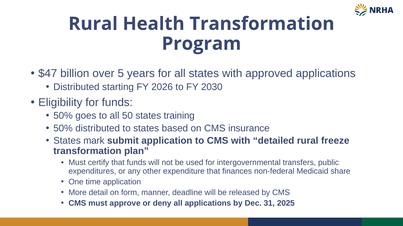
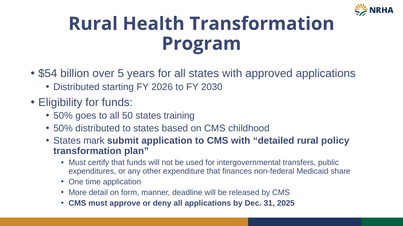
$47: $47 -> $54
insurance: insurance -> childhood
freeze: freeze -> policy
